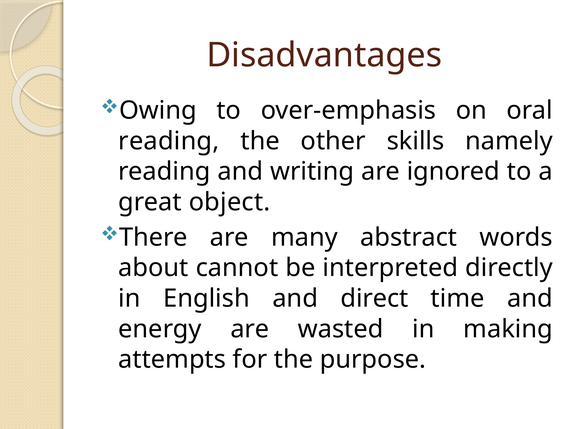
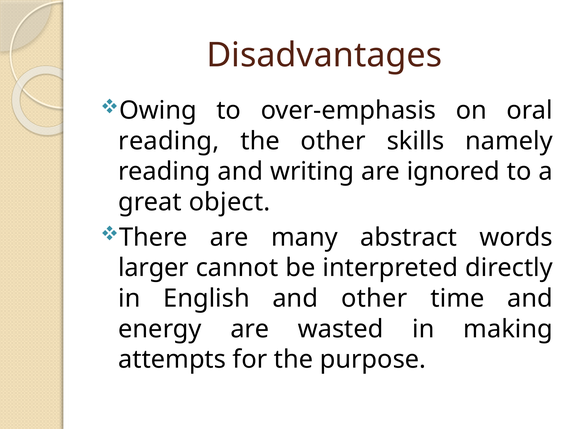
about: about -> larger
and direct: direct -> other
